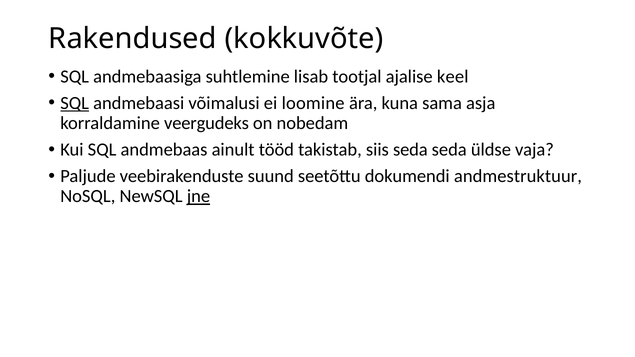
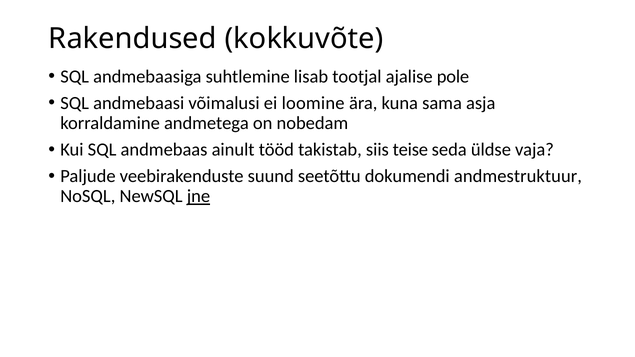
keel: keel -> pole
SQL at (75, 103) underline: present -> none
veergudeks: veergudeks -> andmetega
siis seda: seda -> teise
